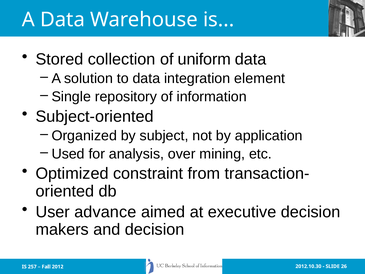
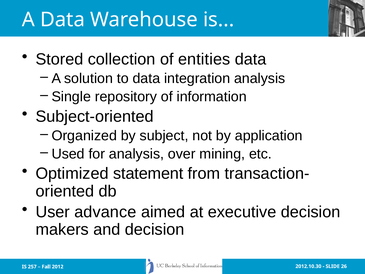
uniform: uniform -> entities
integration element: element -> analysis
constraint: constraint -> statement
